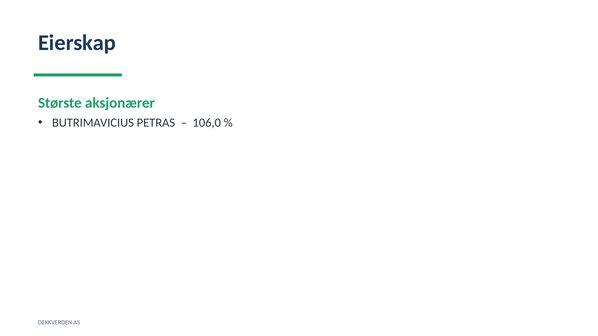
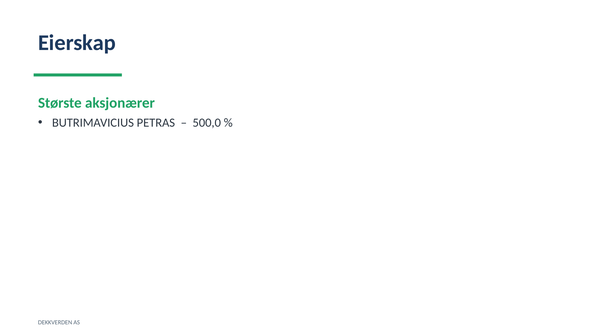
106,0: 106,0 -> 500,0
